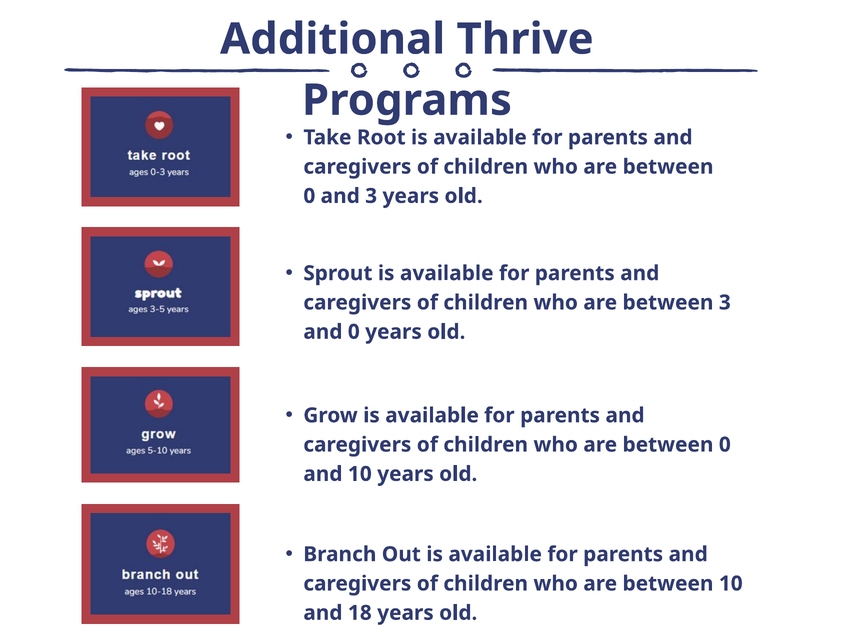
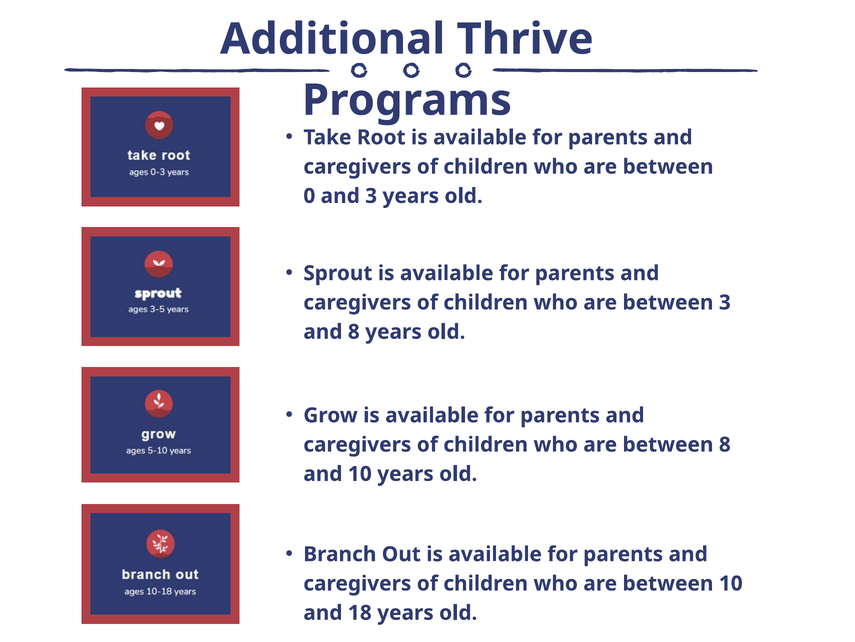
and 0: 0 -> 8
0 at (725, 444): 0 -> 8
